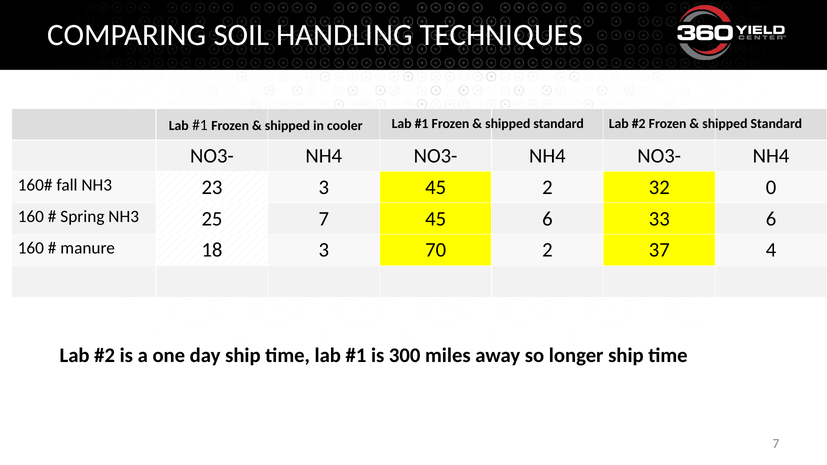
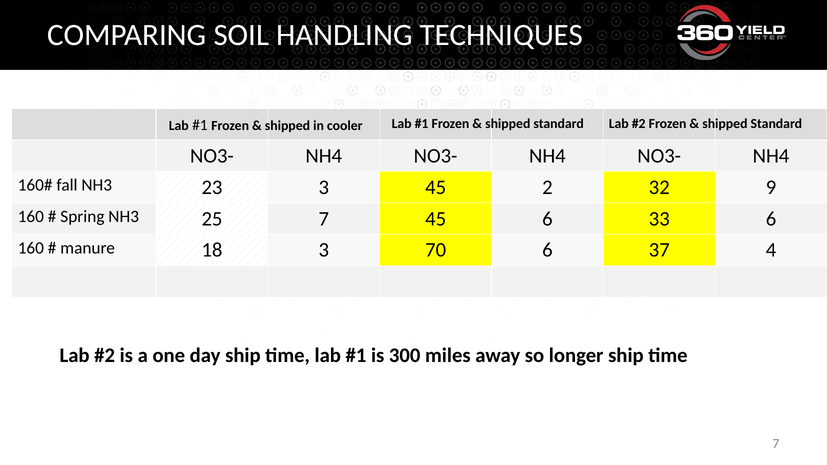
0: 0 -> 9
70 2: 2 -> 6
